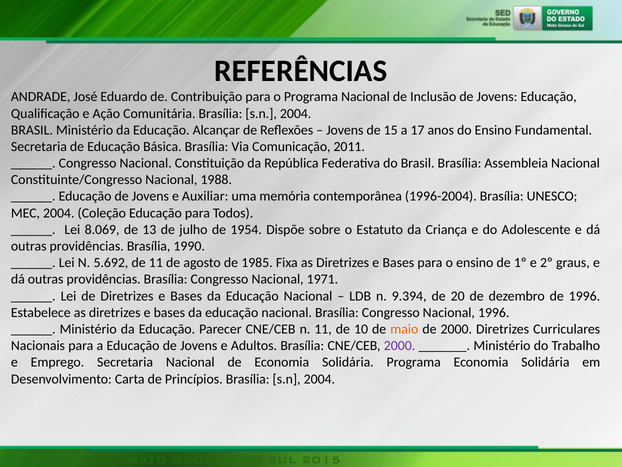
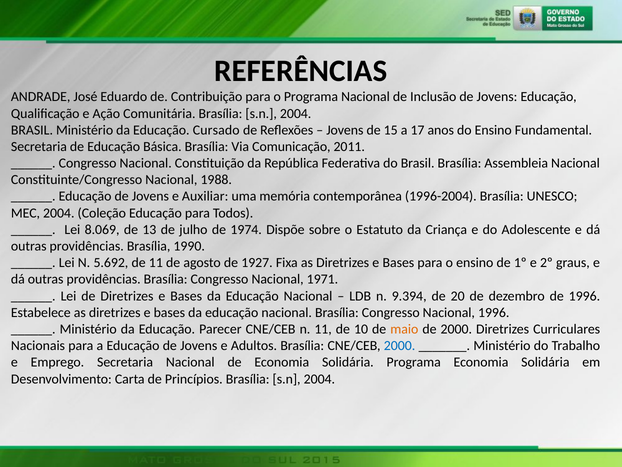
Alcançar: Alcançar -> Cursado
1954: 1954 -> 1974
1985: 1985 -> 1927
2000 at (400, 345) colour: purple -> blue
